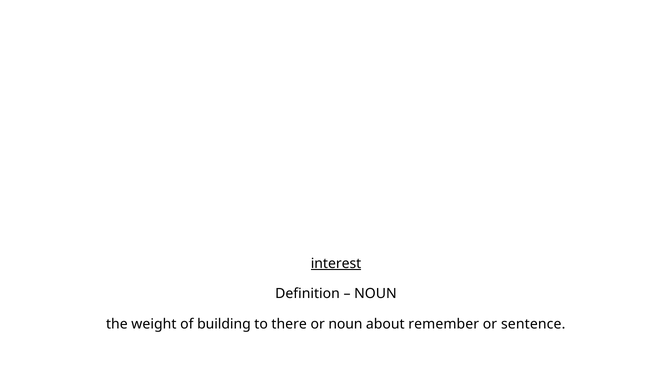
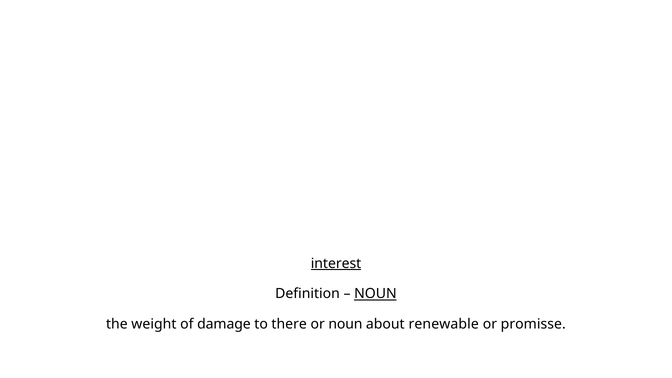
NOUN at (375, 294) underline: none -> present
building: building -> damage
remember: remember -> renewable
sentence: sentence -> promisse
